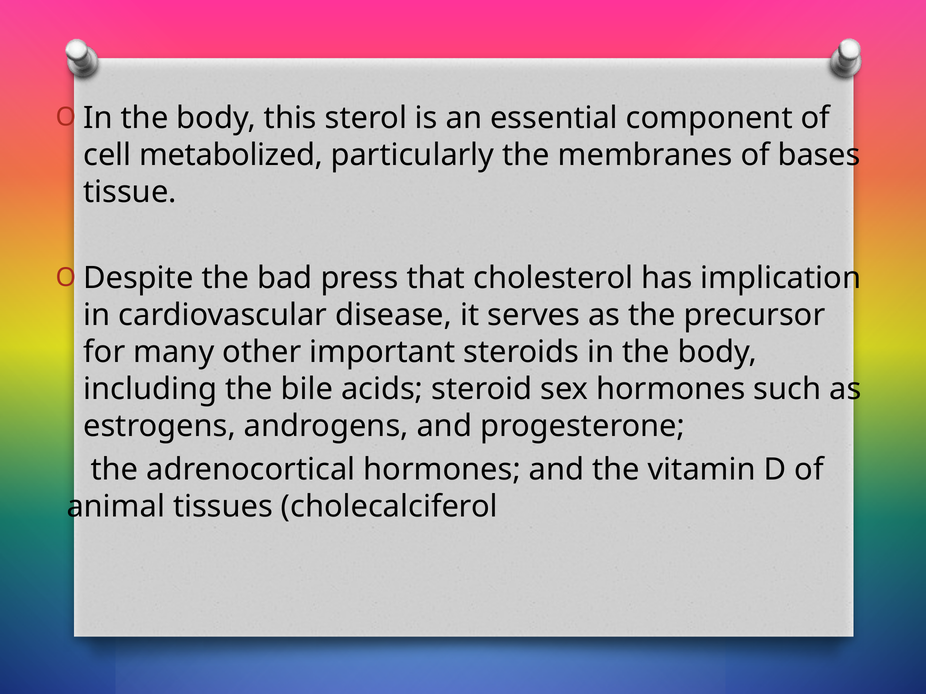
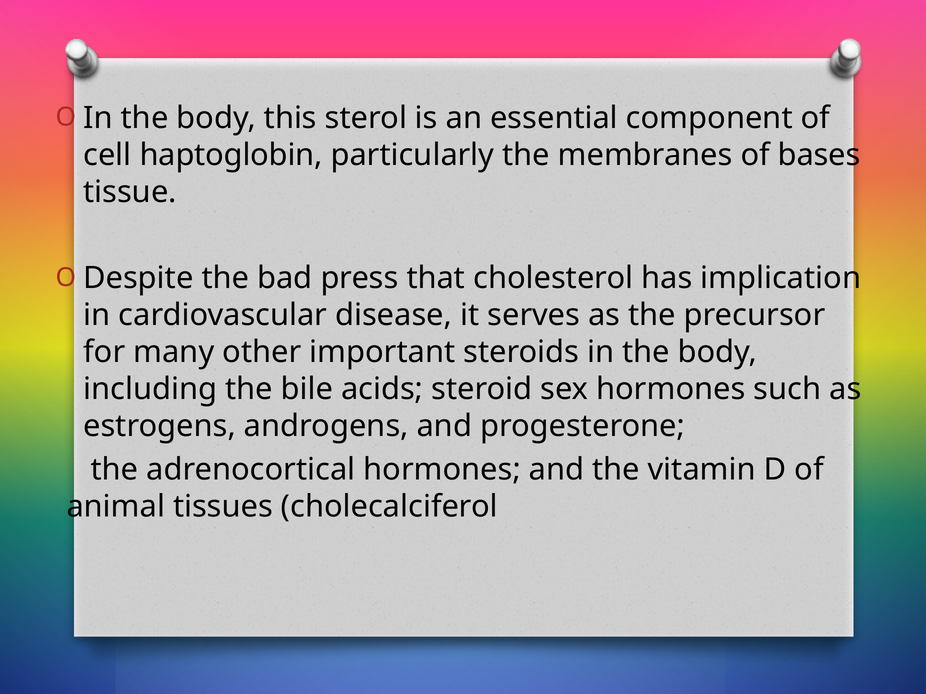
metabolized: metabolized -> haptoglobin
